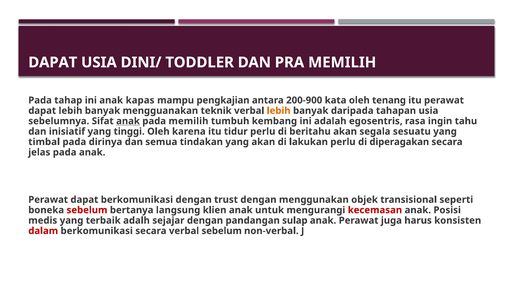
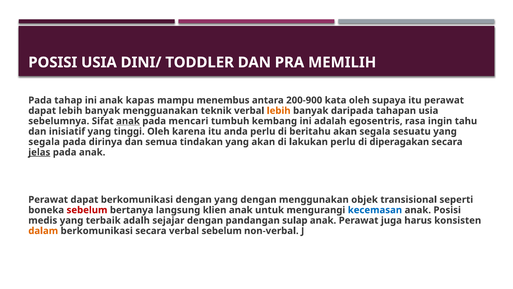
DAPAT at (53, 62): DAPAT -> POSISI
pengkajian: pengkajian -> menembus
tenang: tenang -> supaya
pada memilih: memilih -> mencari
tidur: tidur -> anda
timbal at (44, 142): timbal -> segala
jelas underline: none -> present
dengan trust: trust -> yang
kecemasan colour: red -> blue
dalam colour: red -> orange
